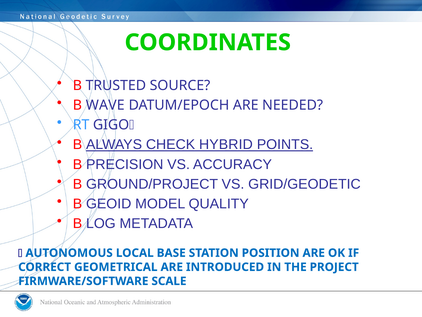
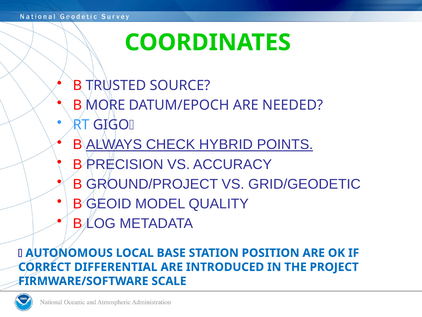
WAVE: WAVE -> MORE
GEOMETRICAL: GEOMETRICAL -> DIFFERENTIAL
